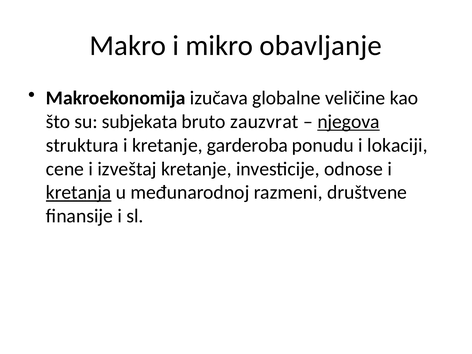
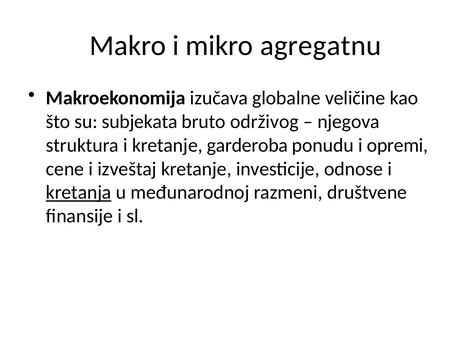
obavljanje: obavljanje -> agregatnu
zauzvrat: zauzvrat -> održivog
njegova underline: present -> none
lokaciji: lokaciji -> opremi
